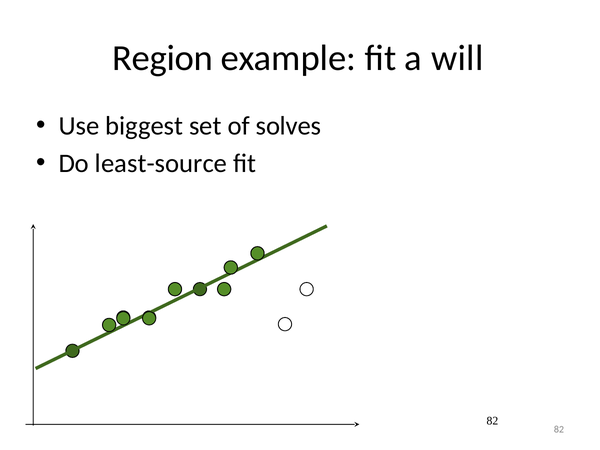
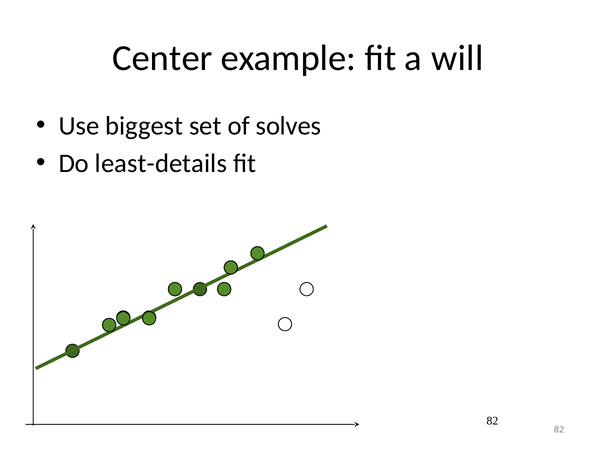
Region: Region -> Center
least-source: least-source -> least-details
